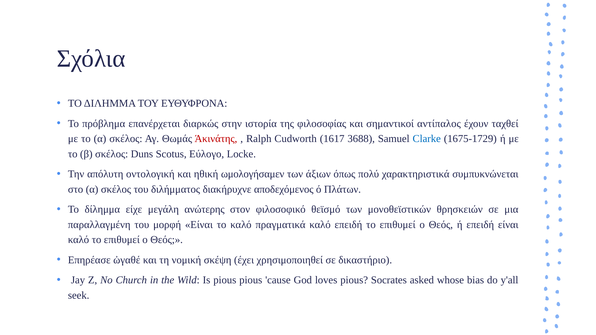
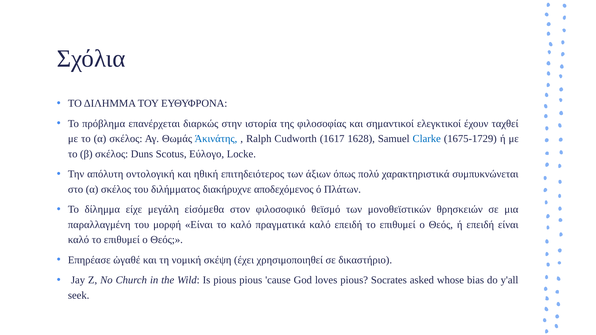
αντίπαλος: αντίπαλος -> ελεγκτικοί
Άκινάτης colour: red -> blue
3688: 3688 -> 1628
ωμολογήσαμεν: ωμολογήσαμεν -> επιτηδειότερος
ανώτερης: ανώτερης -> εἰσόμεθα
